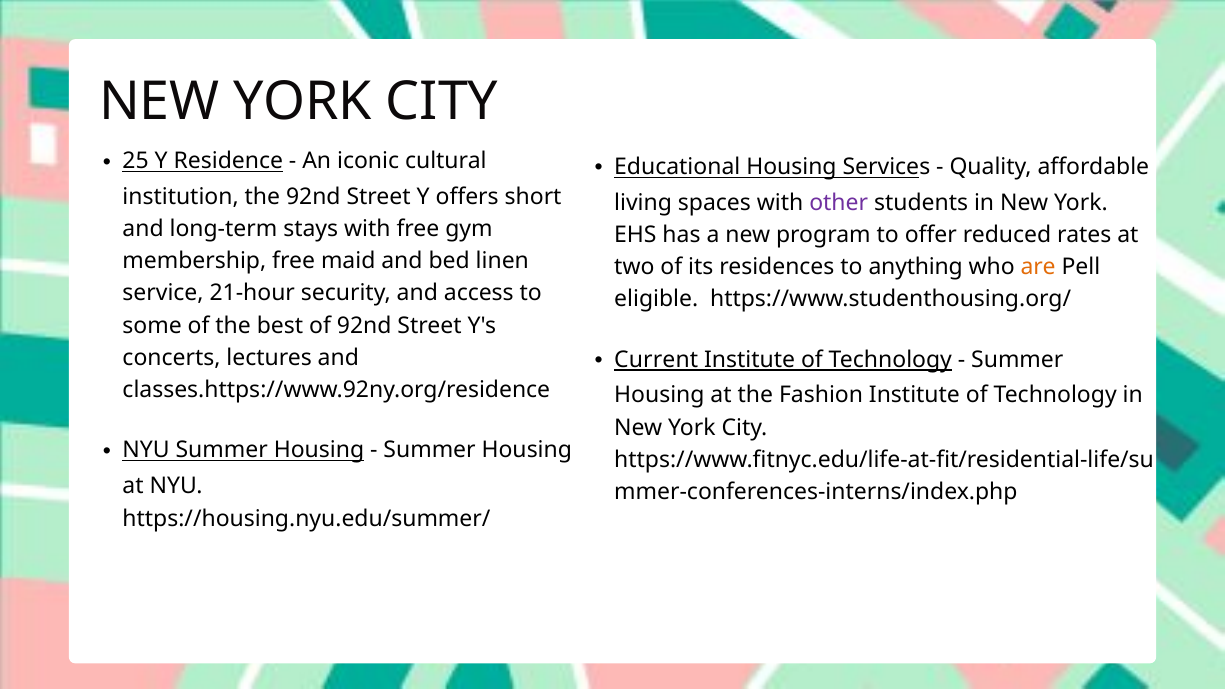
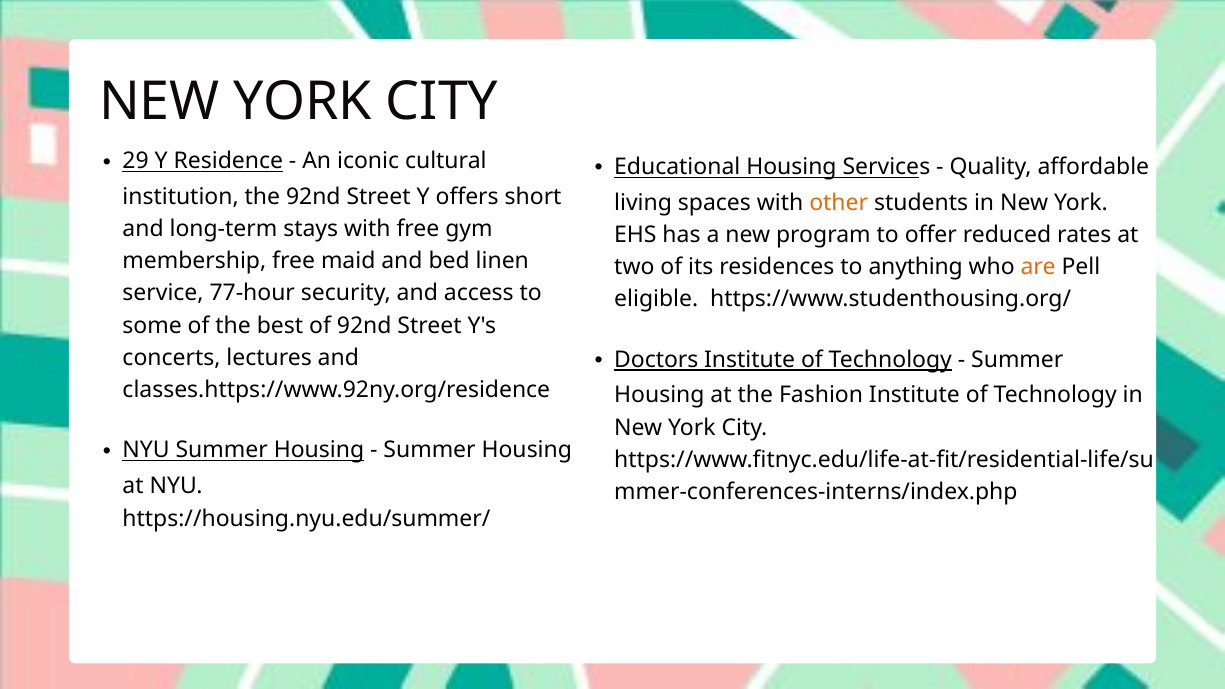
25: 25 -> 29
other colour: purple -> orange
21-hour: 21-hour -> 77-hour
Current: Current -> Doctors
